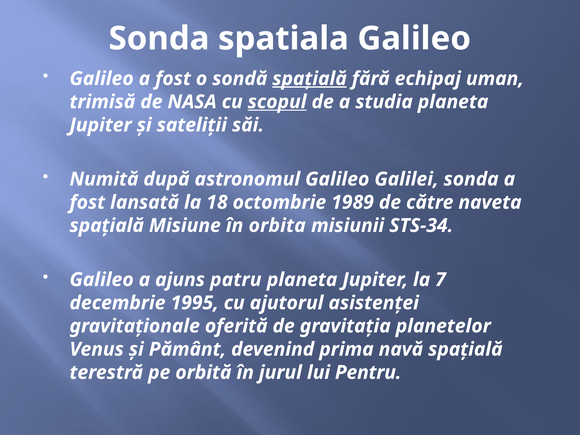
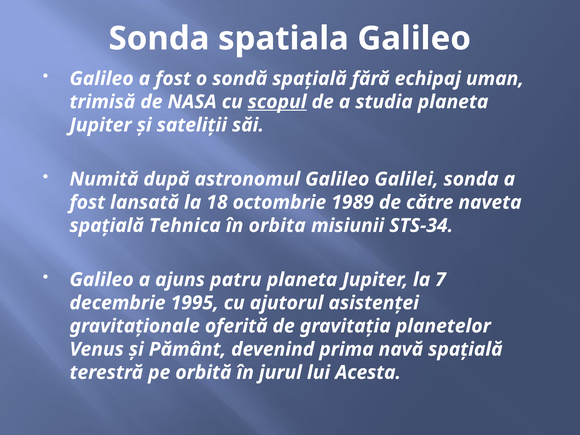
spațială at (310, 79) underline: present -> none
Misiune: Misiune -> Tehnica
Pentru: Pentru -> Acesta
